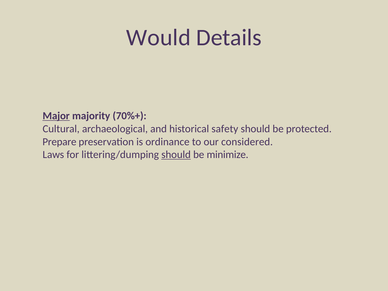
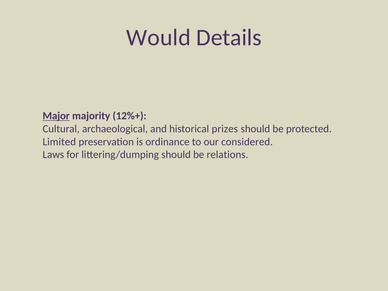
70%+: 70%+ -> 12%+
safety: safety -> prizes
Prepare: Prepare -> Limited
should at (176, 155) underline: present -> none
minimize: minimize -> relations
